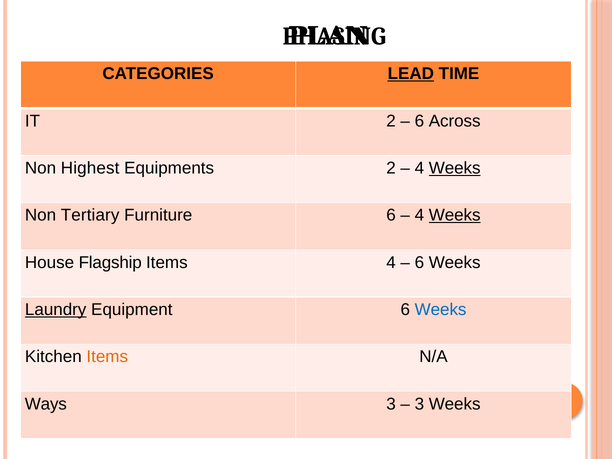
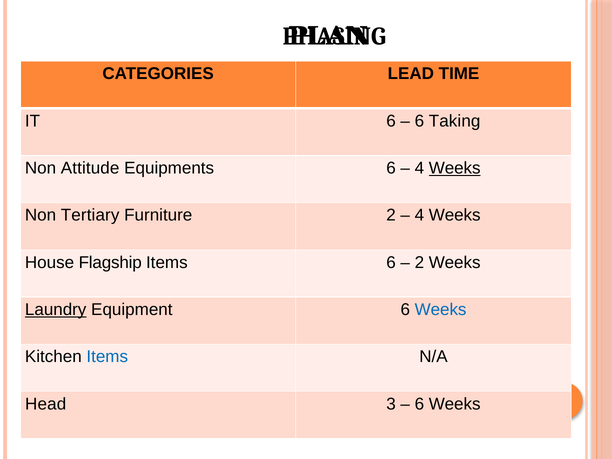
LEAD underline: present -> none
IT 2: 2 -> 6
Across: Across -> Taking
Highest: Highest -> Attitude
Equipments 2: 2 -> 6
Furniture 6: 6 -> 2
Weeks at (455, 215) underline: present -> none
Items 4: 4 -> 6
6 at (419, 262): 6 -> 2
Items at (107, 357) colour: orange -> blue
Ways: Ways -> Head
3 at (419, 404): 3 -> 6
